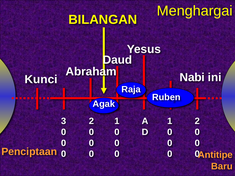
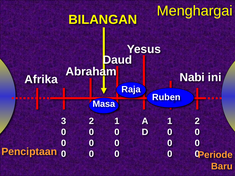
Kunci: Kunci -> Afrika
Agak: Agak -> Masa
Antitipe: Antitipe -> Periode
